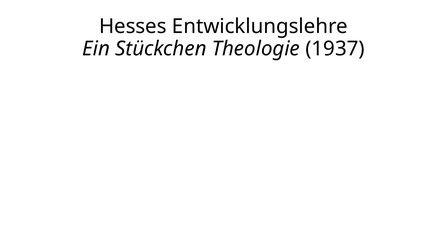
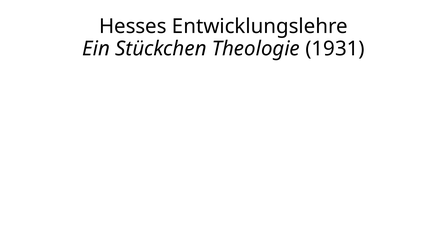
1937: 1937 -> 1931
